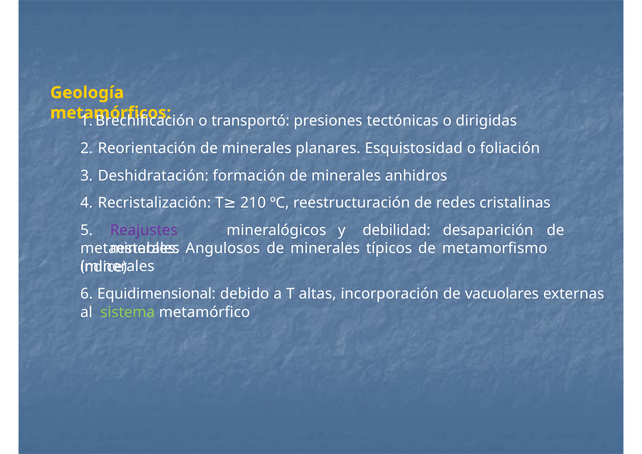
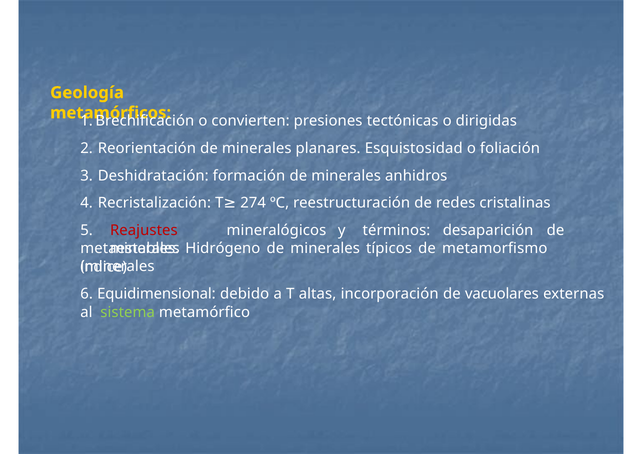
transportó: transportó -> convierten
210: 210 -> 274
Reajustes colour: purple -> red
debilidad: debilidad -> términos
Angulosos: Angulosos -> Hidrógeno
